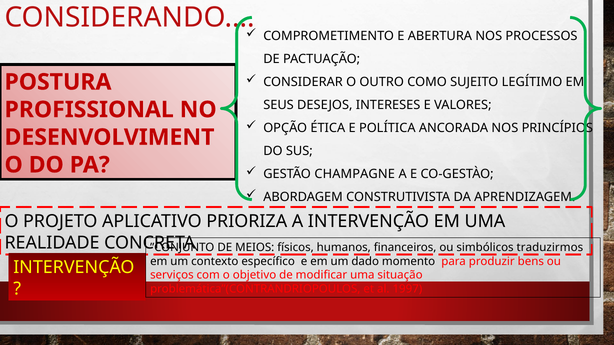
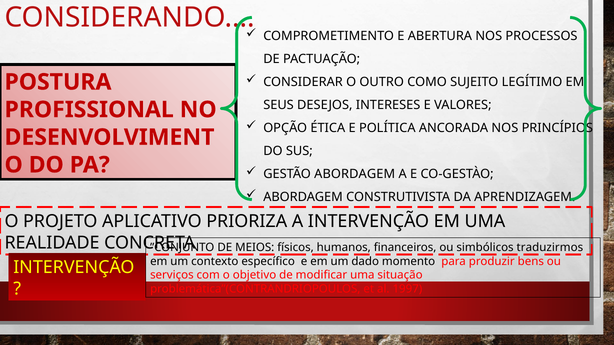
GESTÃO CHAMPAGNE: CHAMPAGNE -> ABORDAGEM
